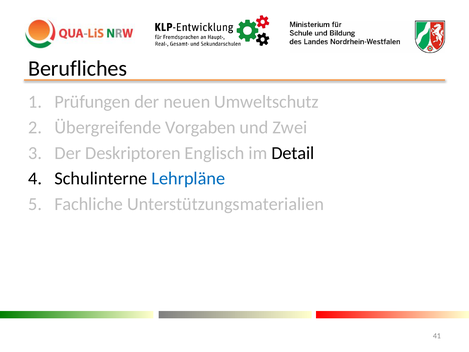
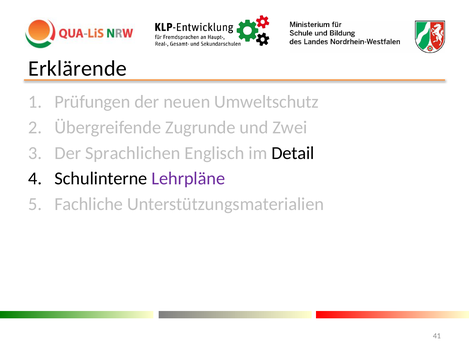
Berufliches: Berufliches -> Erklärende
Vorgaben: Vorgaben -> Zugrunde
Deskriptoren: Deskriptoren -> Sprachlichen
Lehrpläne colour: blue -> purple
